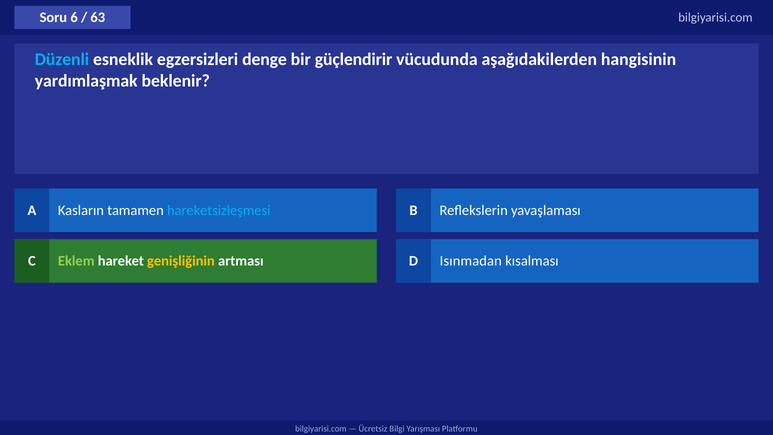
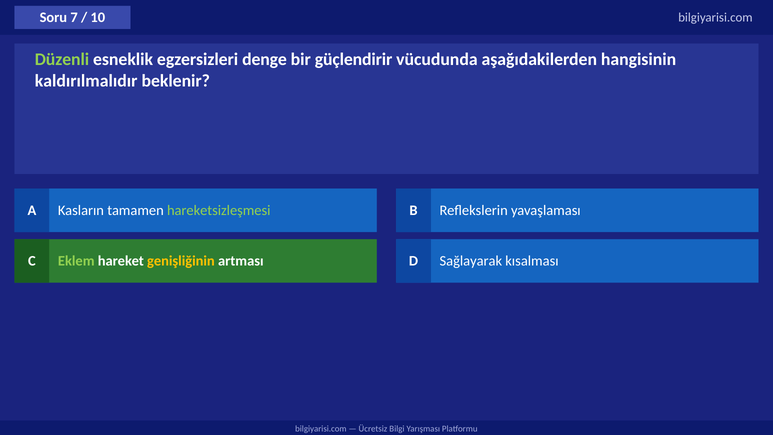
6: 6 -> 7
63: 63 -> 10
Düzenli colour: light blue -> light green
yardımlaşmak: yardımlaşmak -> kaldırılmalıdır
hareketsizleşmesi colour: light blue -> light green
Isınmadan: Isınmadan -> Sağlayarak
